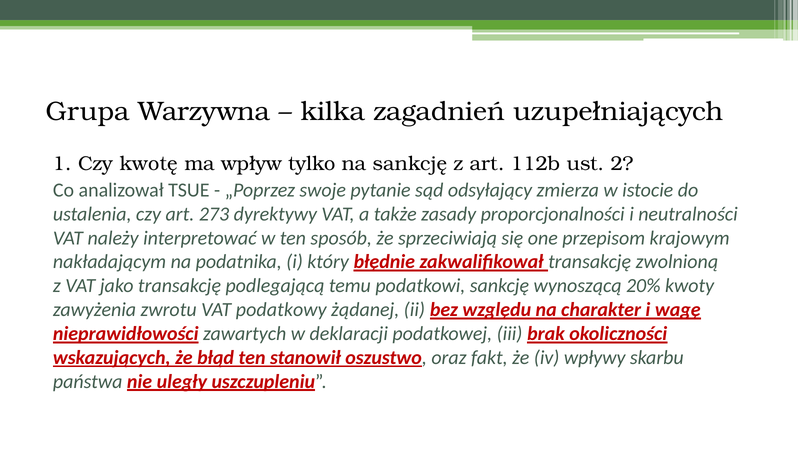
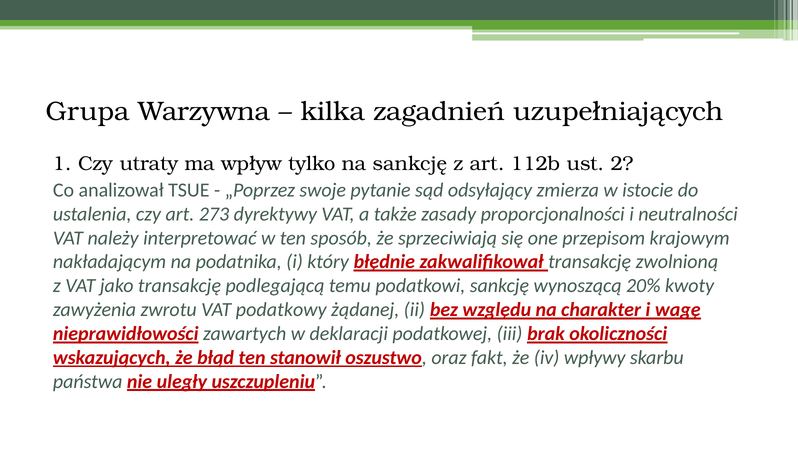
kwotę: kwotę -> utraty
